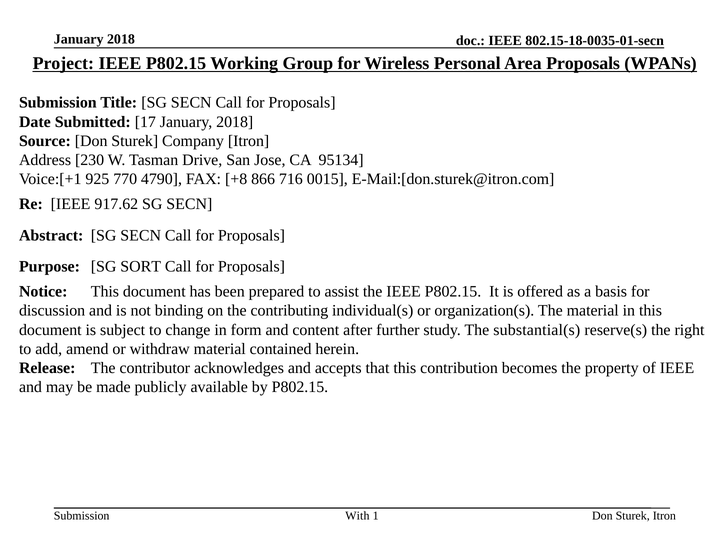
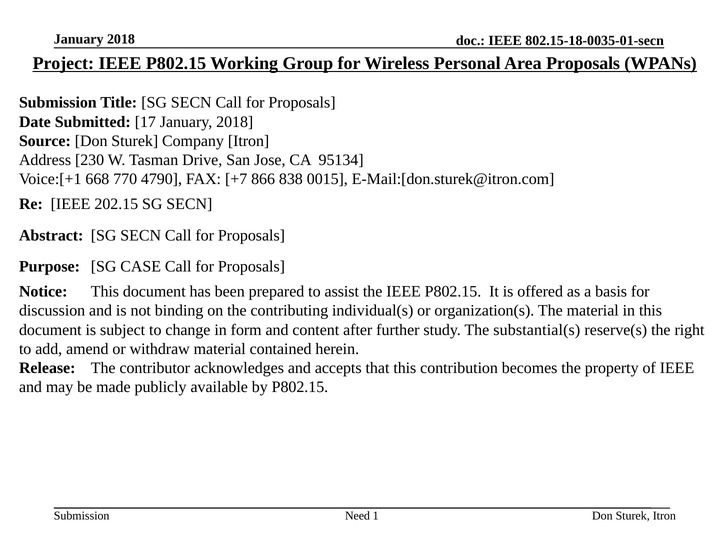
925: 925 -> 668
+8: +8 -> +7
716: 716 -> 838
917.62: 917.62 -> 202.15
SORT: SORT -> CASE
With: With -> Need
